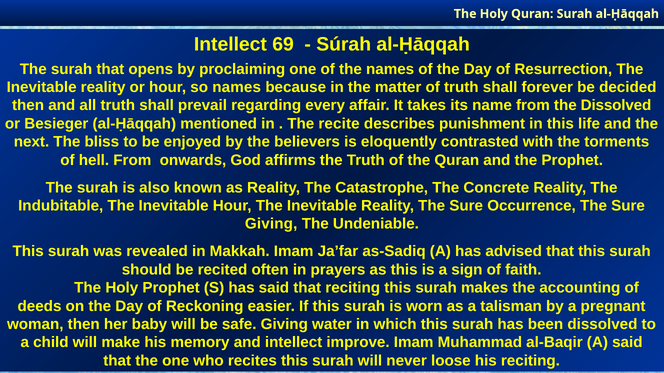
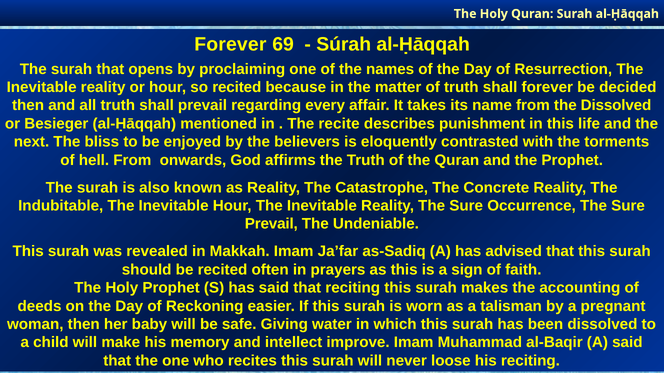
Intellect at (230, 44): Intellect -> Forever
so names: names -> recited
Giving at (271, 224): Giving -> Prevail
